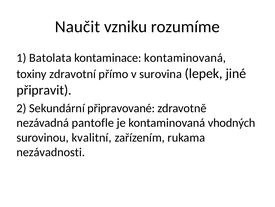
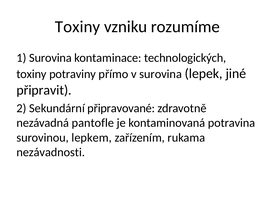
Naučit at (78, 27): Naučit -> Toxiny
1 Batolata: Batolata -> Surovina
kontaminace kontaminovaná: kontaminovaná -> technologických
zdravotní: zdravotní -> potraviny
vhodných: vhodných -> potravina
kvalitní: kvalitní -> lepkem
